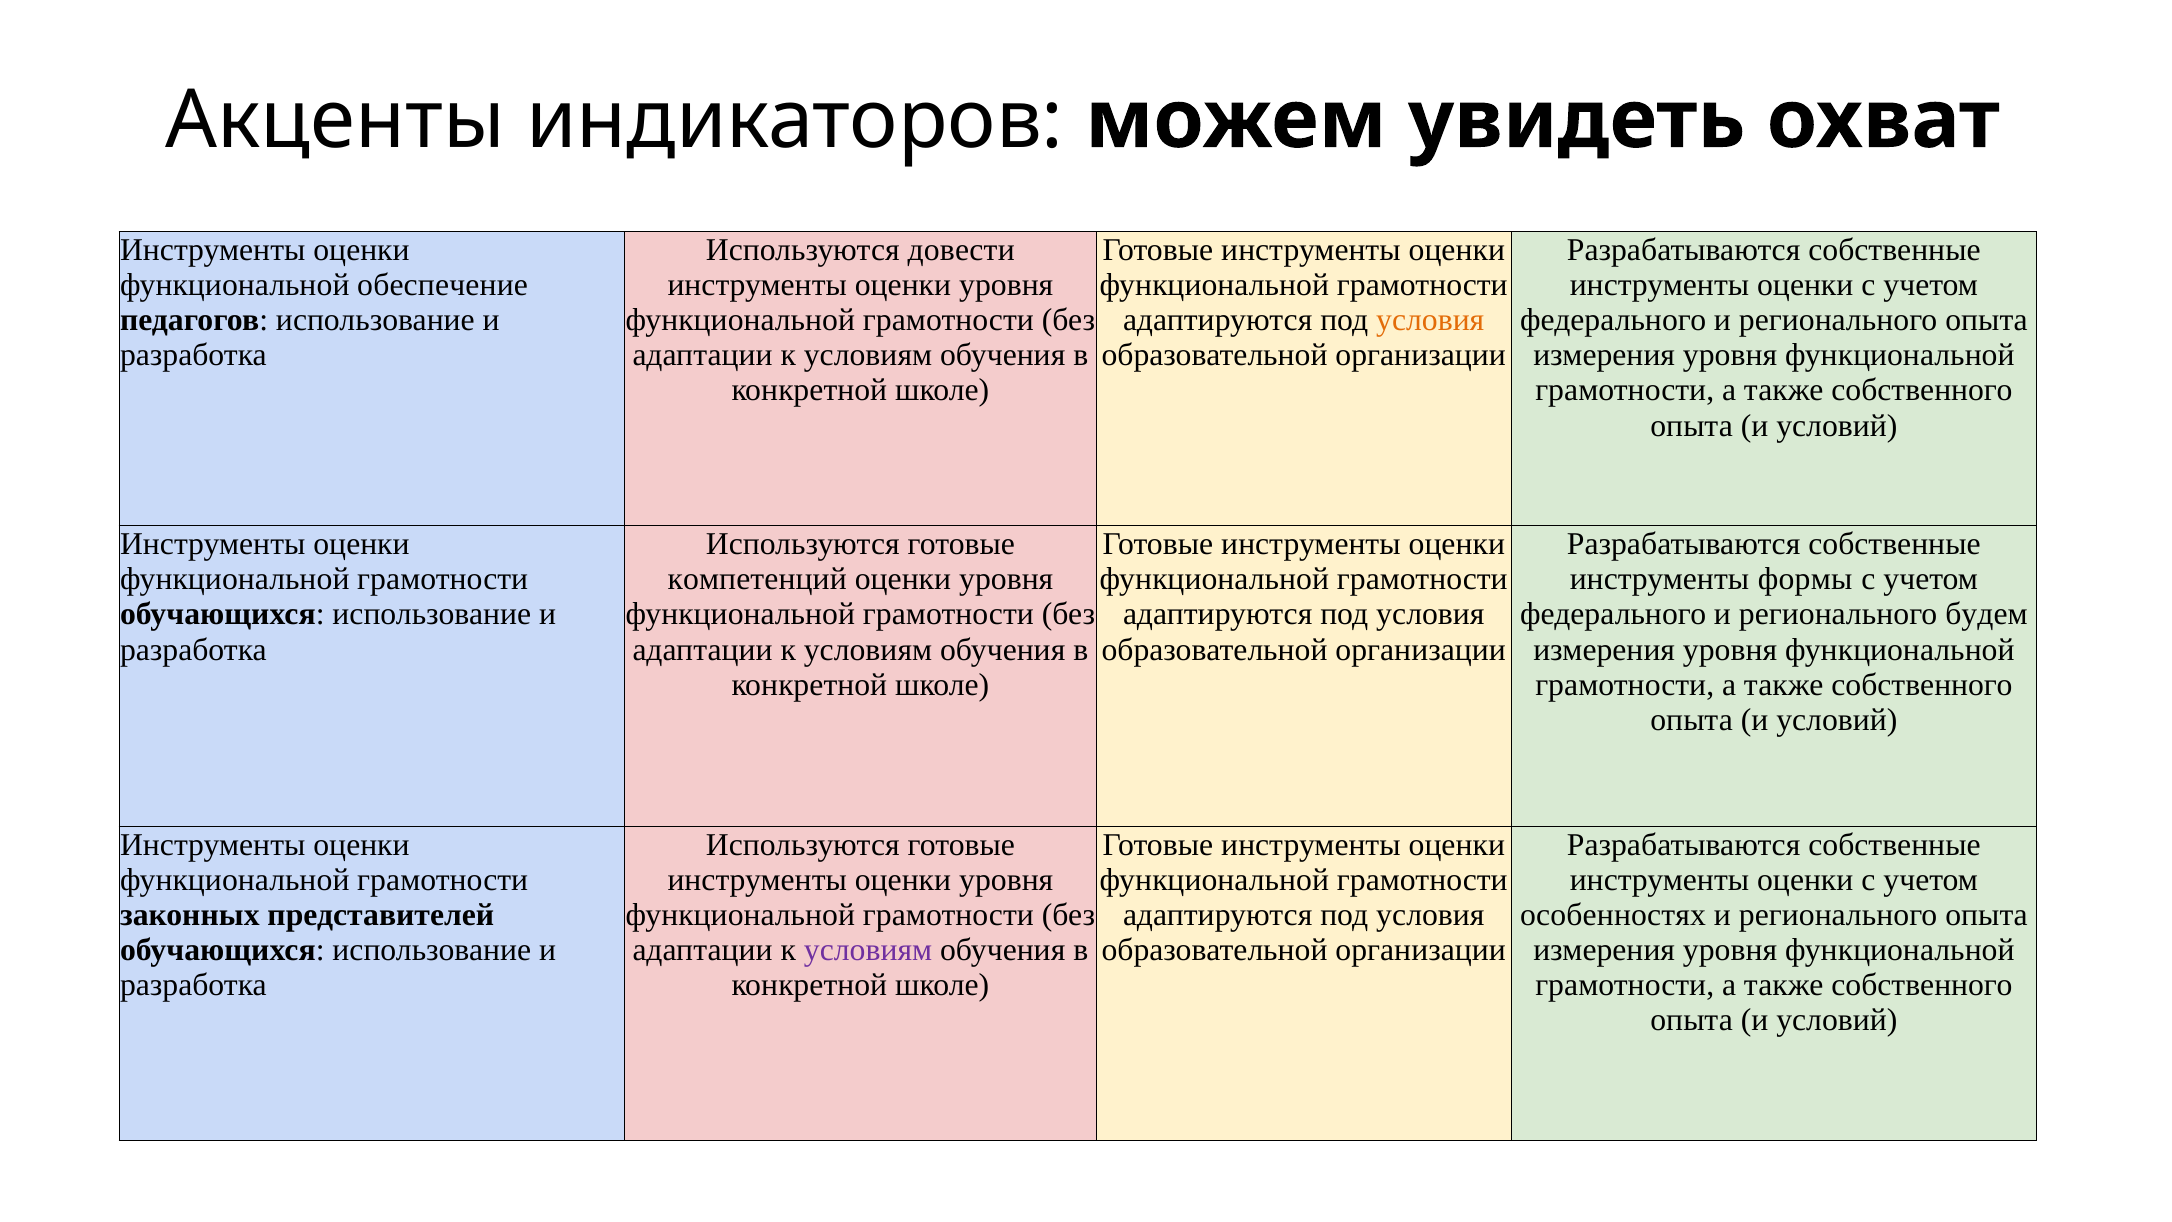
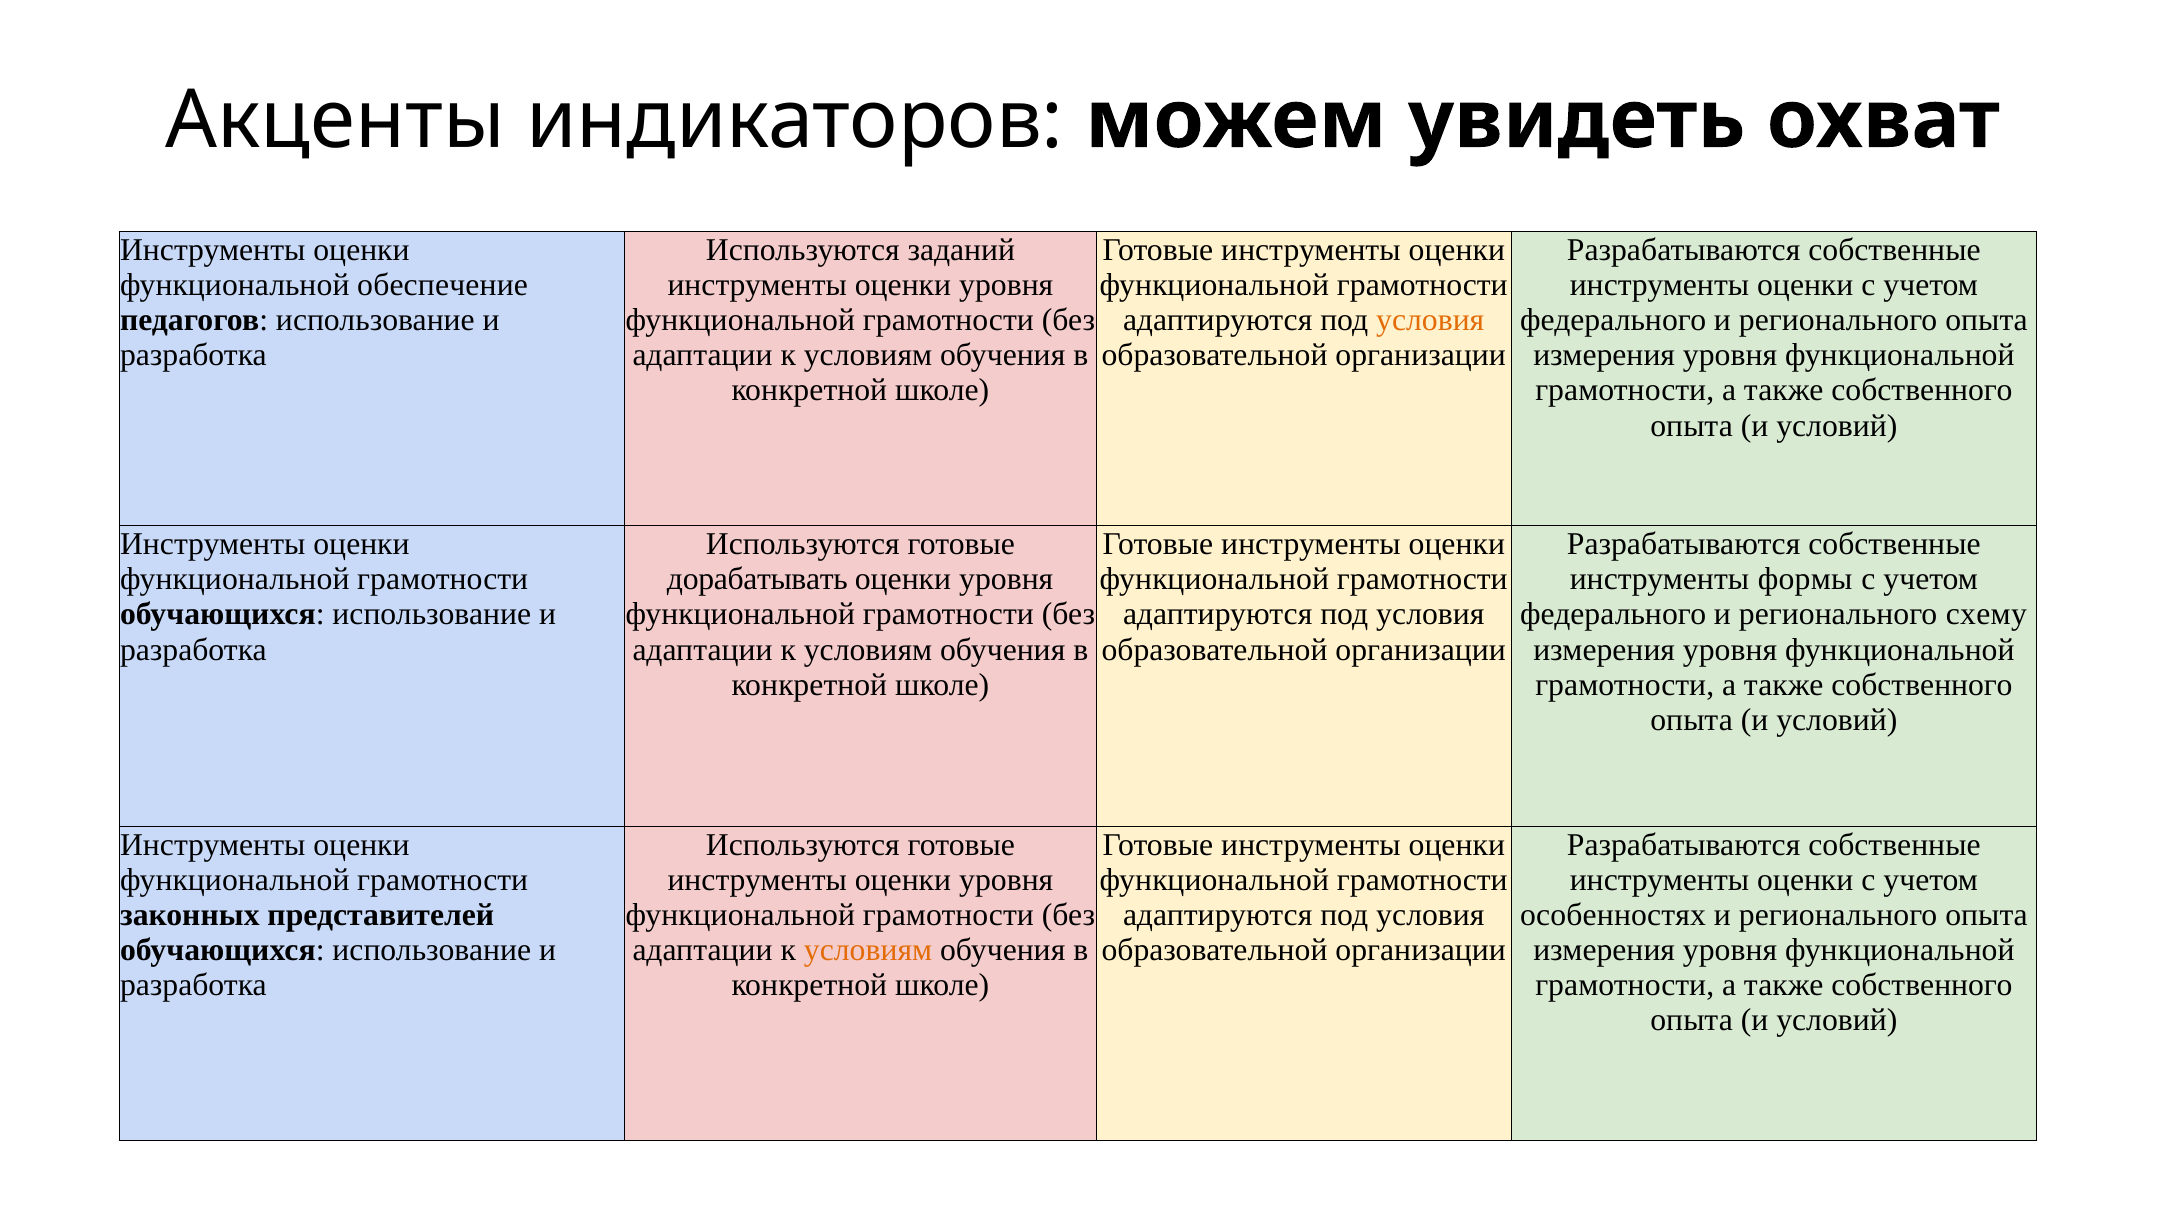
довести: довести -> заданий
компетенций: компетенций -> дорабатывать
будем: будем -> схему
условиям at (868, 950) colour: purple -> orange
